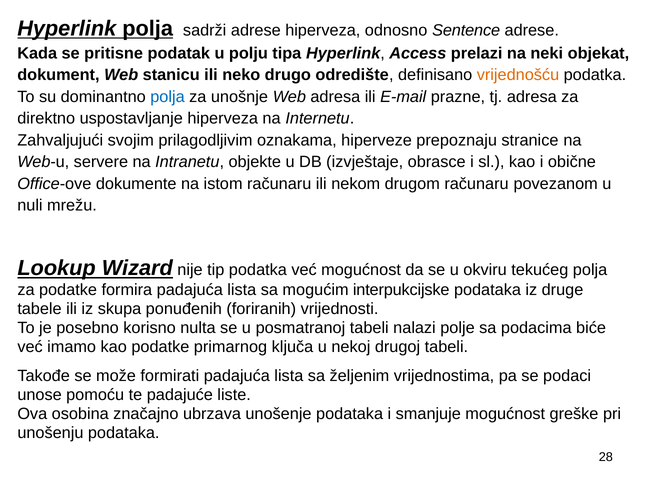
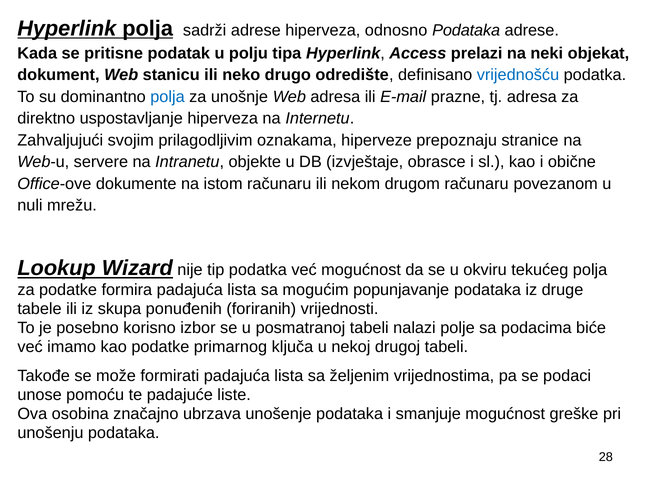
odnosno Sentence: Sentence -> Podataka
vrijednošću colour: orange -> blue
interpukcijske: interpukcijske -> popunjavanje
nulta: nulta -> izbor
